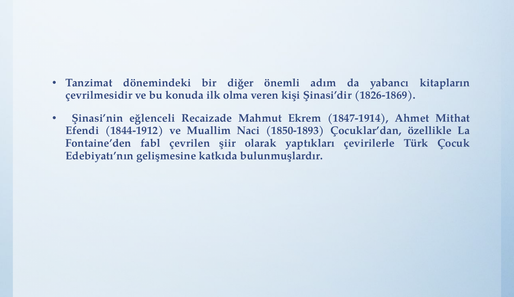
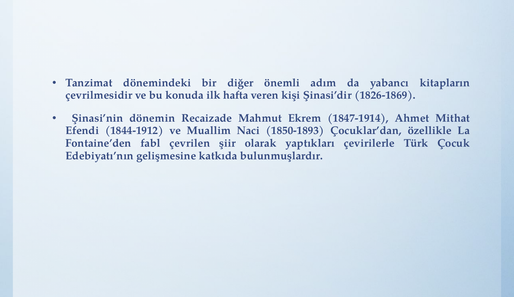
olma: olma -> hafta
eğlenceli: eğlenceli -> dönemin
